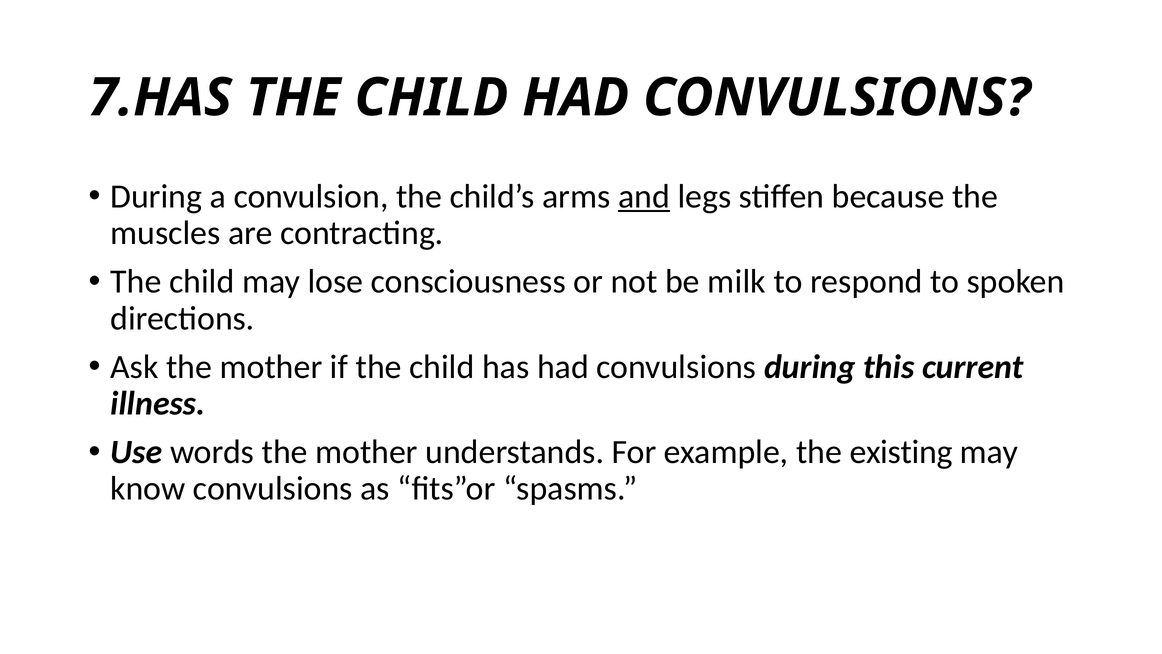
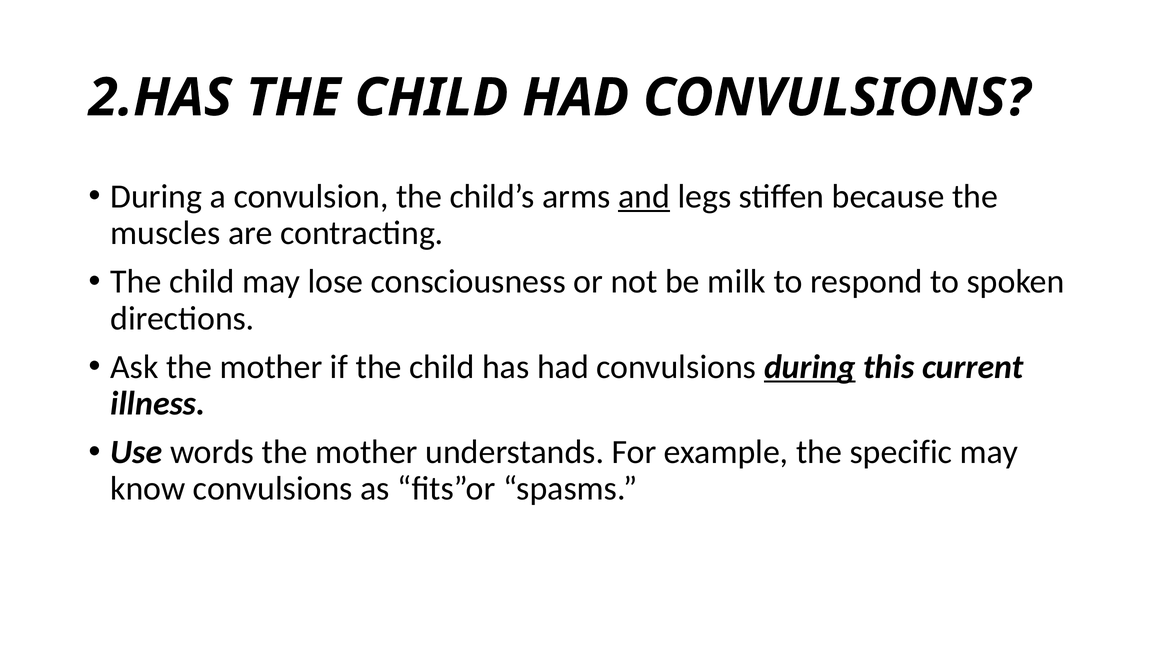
7.HAS: 7.HAS -> 2.HAS
during at (810, 367) underline: none -> present
existing: existing -> specific
